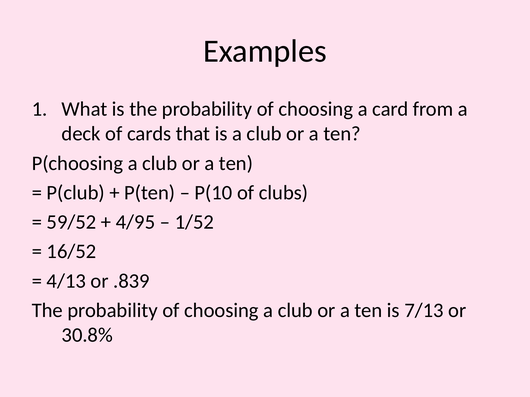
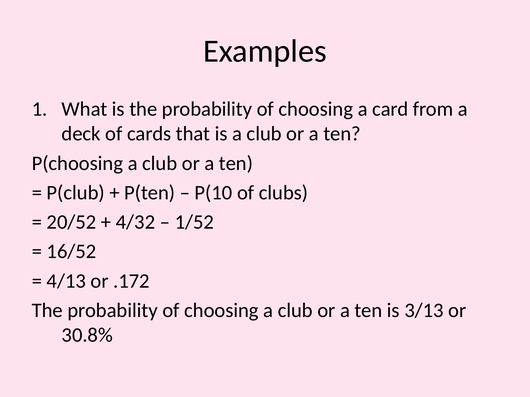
59/52: 59/52 -> 20/52
4/95: 4/95 -> 4/32
.839: .839 -> .172
7/13: 7/13 -> 3/13
